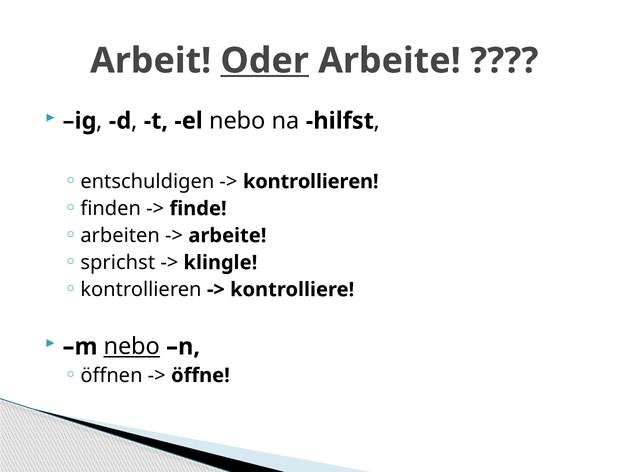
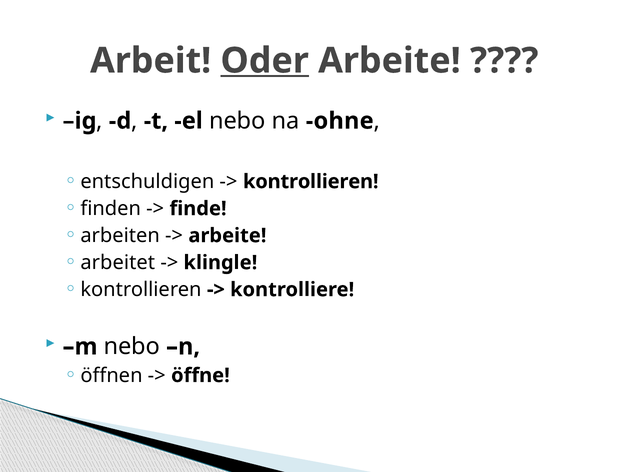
hilfst: hilfst -> ohne
sprichst: sprichst -> arbeitet
nebo at (132, 346) underline: present -> none
